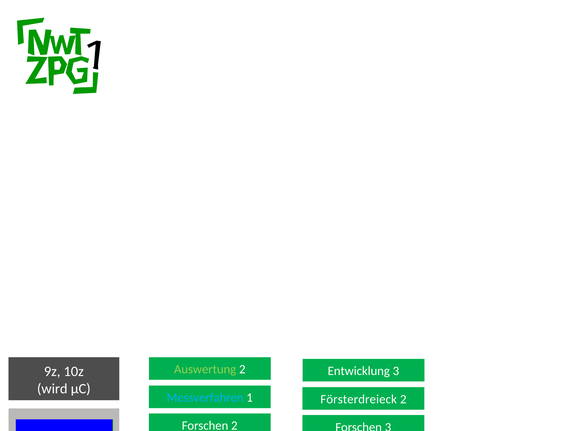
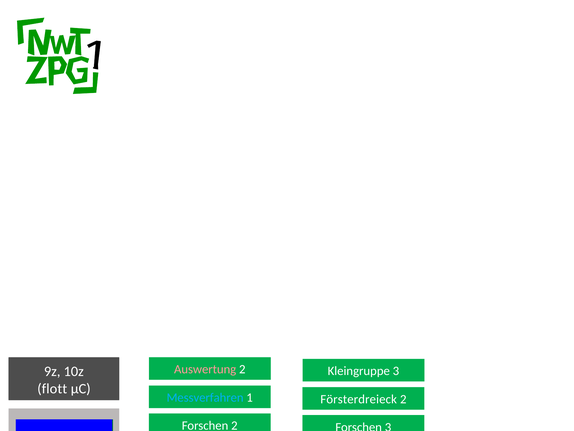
Auswertung colour: light green -> pink
Entwicklung: Entwicklung -> Kleingruppe
wird: wird -> flott
